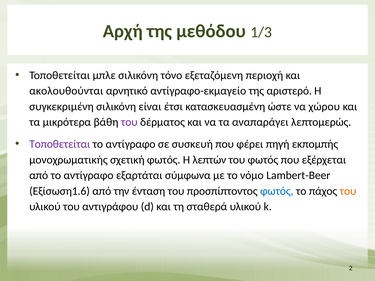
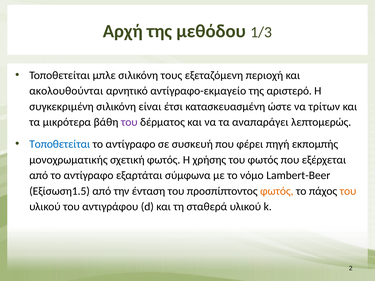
τόνο: τόνο -> τους
χώρου: χώρου -> τρίτων
Τοποθετείται at (60, 144) colour: purple -> blue
λεπτών: λεπτών -> χρήσης
Εξίσωση1.6: Εξίσωση1.6 -> Εξίσωση1.5
φωτός at (277, 191) colour: blue -> orange
